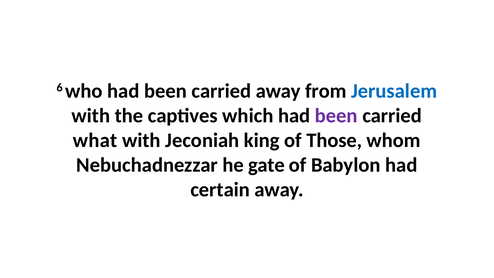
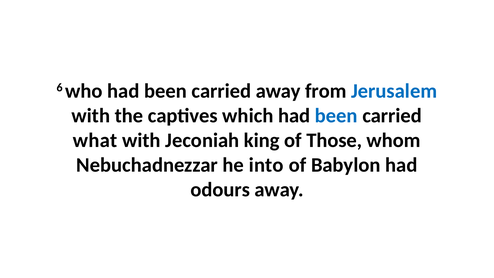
been at (336, 116) colour: purple -> blue
gate: gate -> into
certain: certain -> odours
